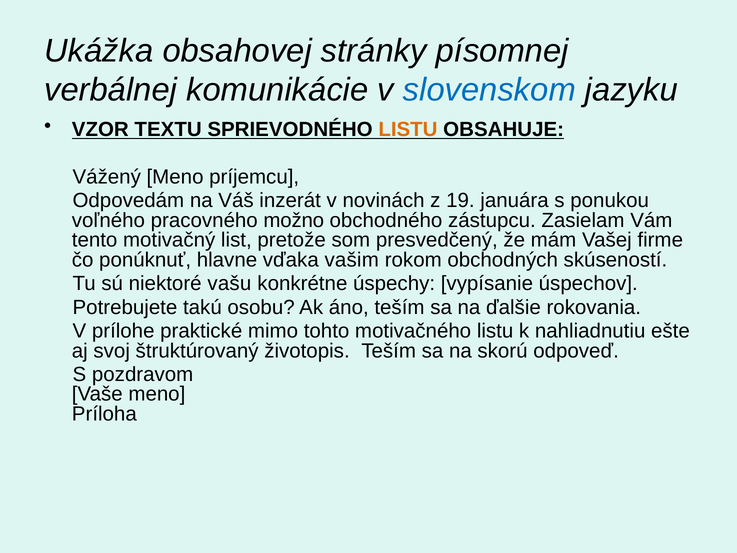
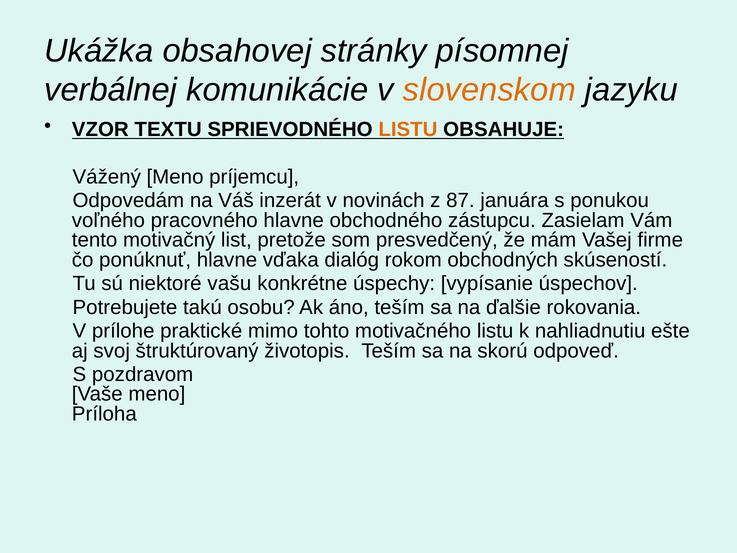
slovenskom colour: blue -> orange
19: 19 -> 87
pracovného možno: možno -> hlavne
vašim: vašim -> dialóg
